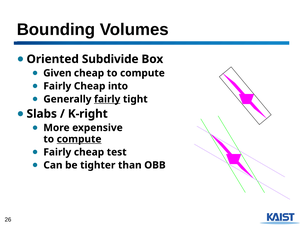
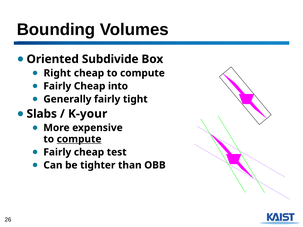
Given: Given -> Right
fairly at (107, 99) underline: present -> none
K-right: K-right -> K-your
